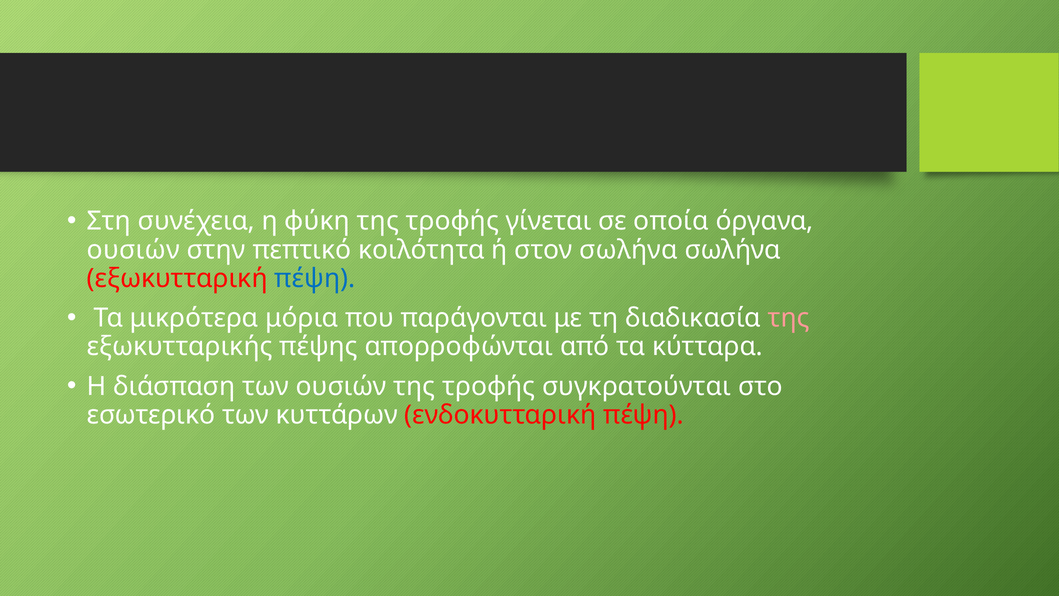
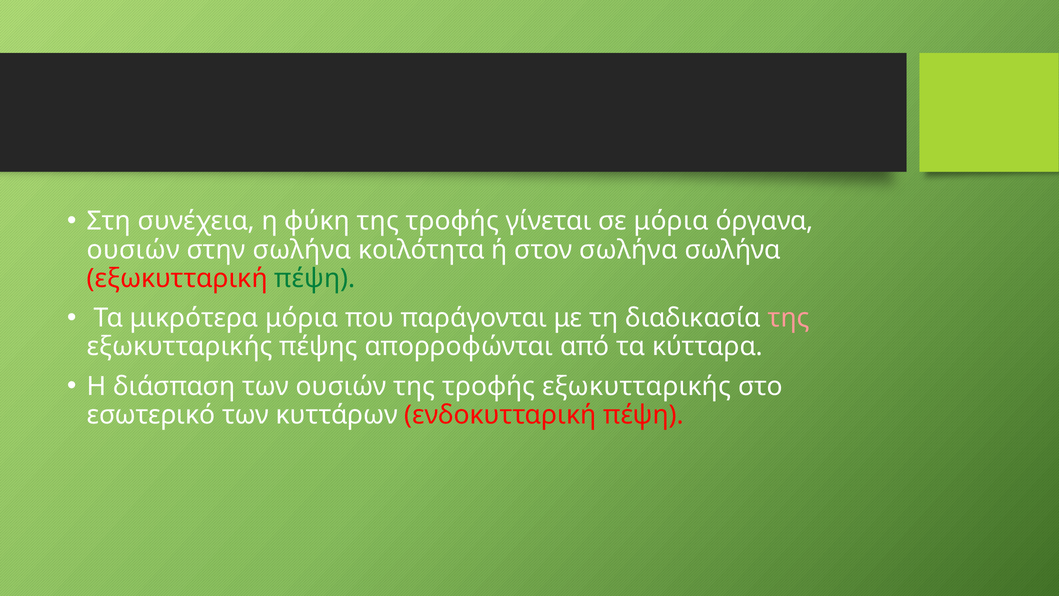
σε οποία: οποία -> μόρια
στην πεπτικό: πεπτικό -> σωλήνα
πέψη at (315, 278) colour: blue -> green
τροφής συγκρατούνται: συγκρατούνται -> εξωκυτταρικής
